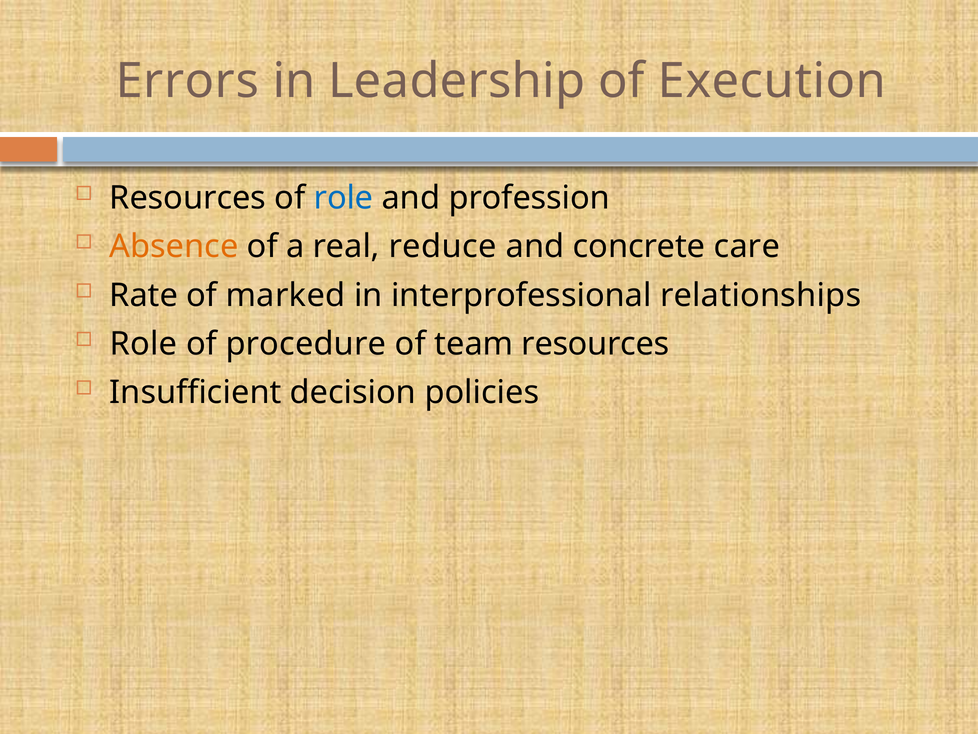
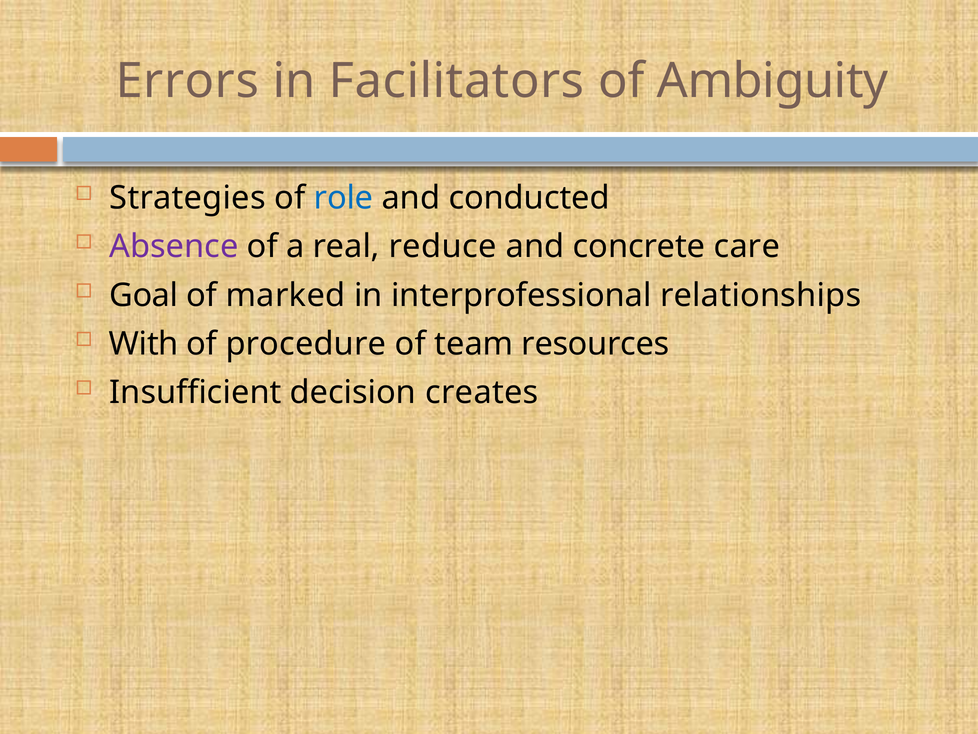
Leadership: Leadership -> Facilitators
Execution: Execution -> Ambiguity
Resources at (188, 198): Resources -> Strategies
profession: profession -> conducted
Absence colour: orange -> purple
Rate: Rate -> Goal
Role at (143, 344): Role -> With
policies: policies -> creates
